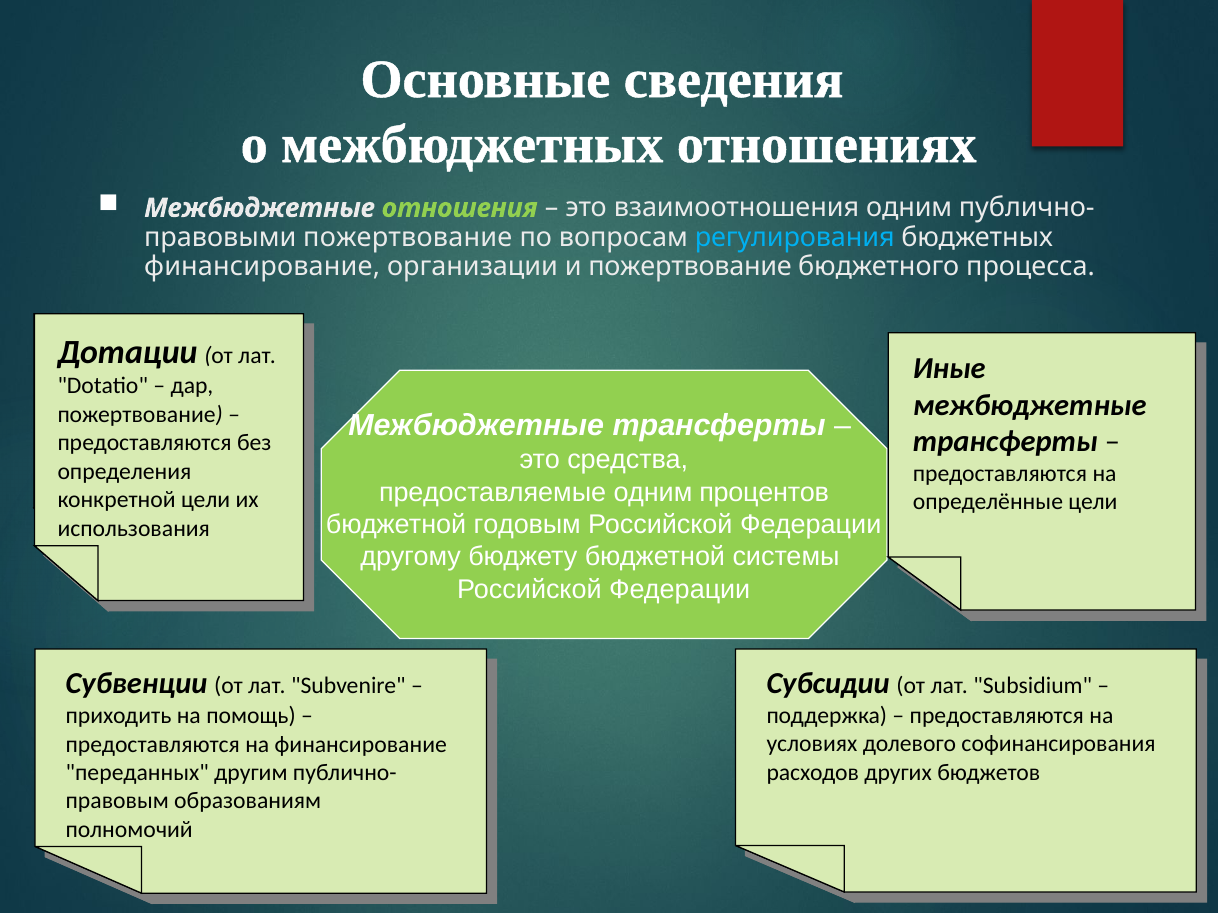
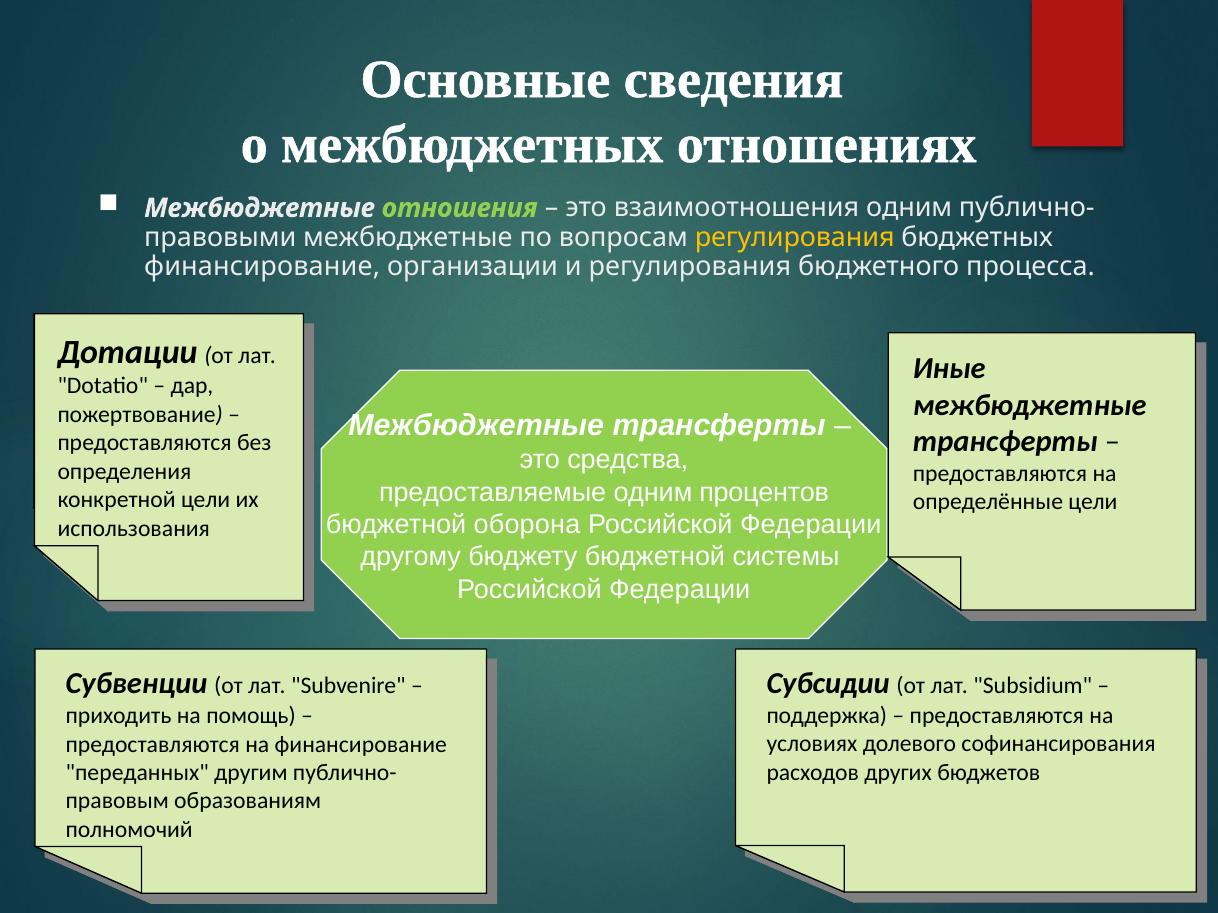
пожертвование at (408, 237): пожертвование -> межбюджетные
регулирования at (795, 237) colour: light blue -> yellow
и пожертвование: пожертвование -> регулирования
годовым: годовым -> оборона
